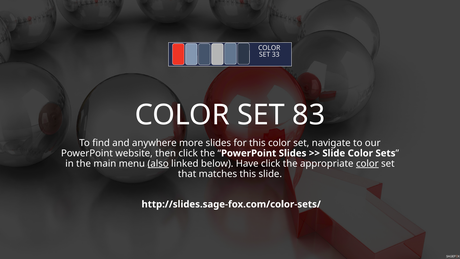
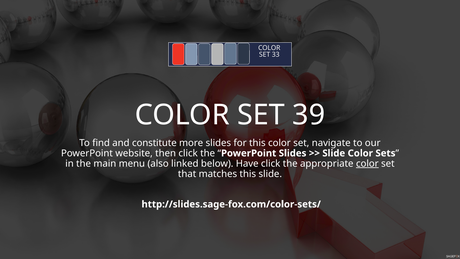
83: 83 -> 39
anywhere: anywhere -> constitute
also underline: present -> none
